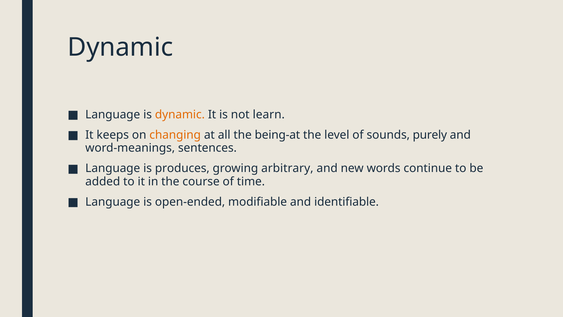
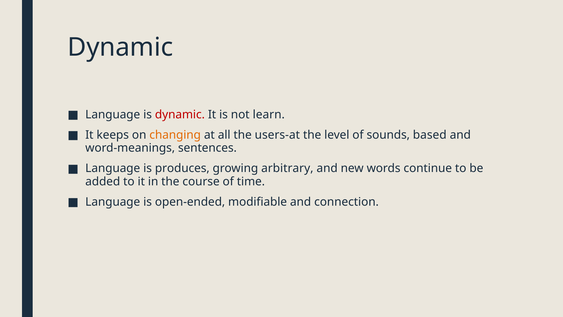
dynamic at (180, 114) colour: orange -> red
being-at: being-at -> users-at
purely: purely -> based
identifiable: identifiable -> connection
